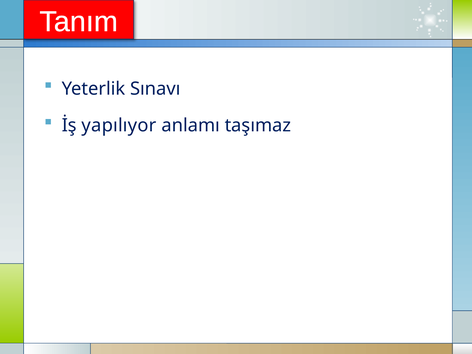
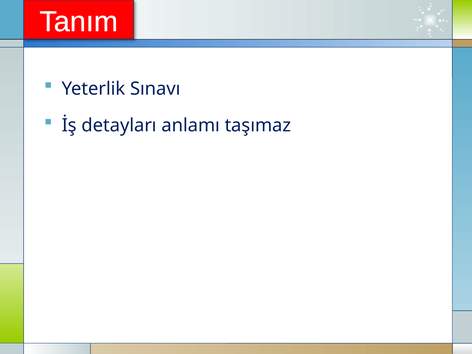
yapılıyor: yapılıyor -> detayları
